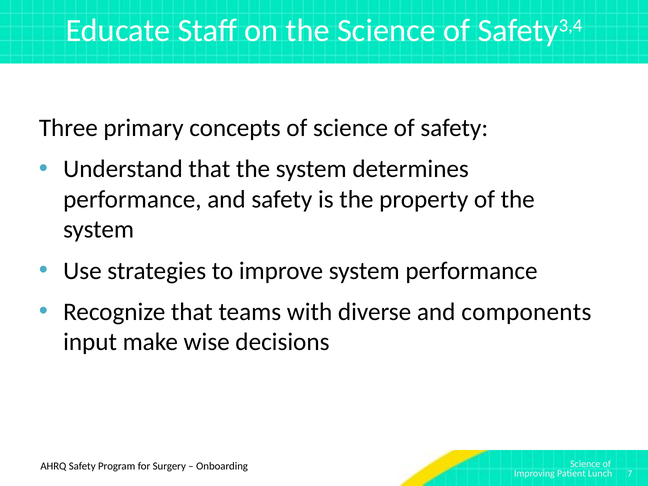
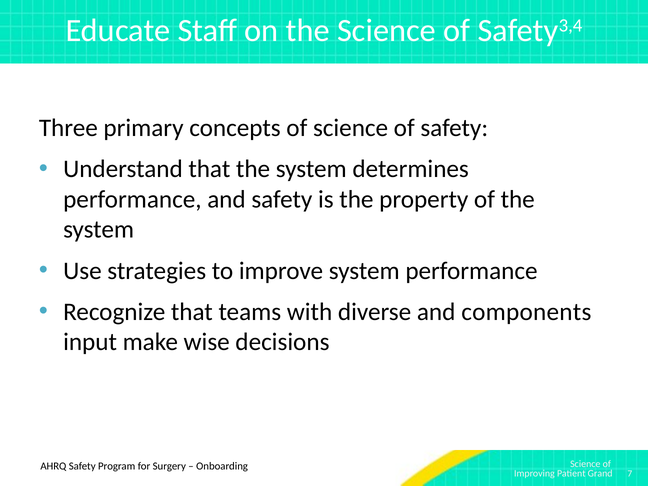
Lunch: Lunch -> Grand
